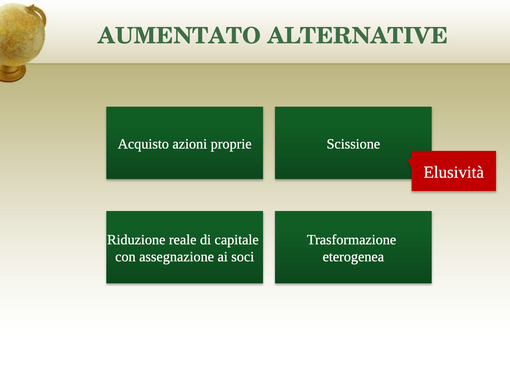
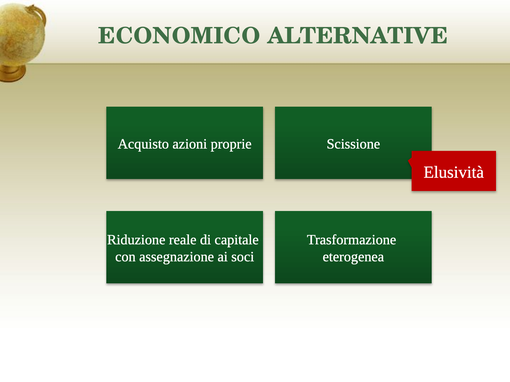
AUMENTATO: AUMENTATO -> ECONOMICO
